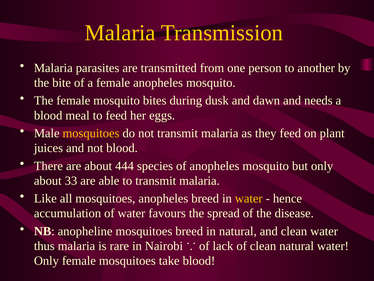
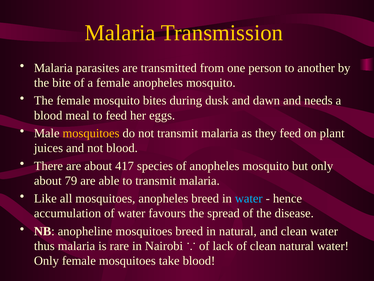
444: 444 -> 417
33: 33 -> 79
water at (249, 198) colour: yellow -> light blue
